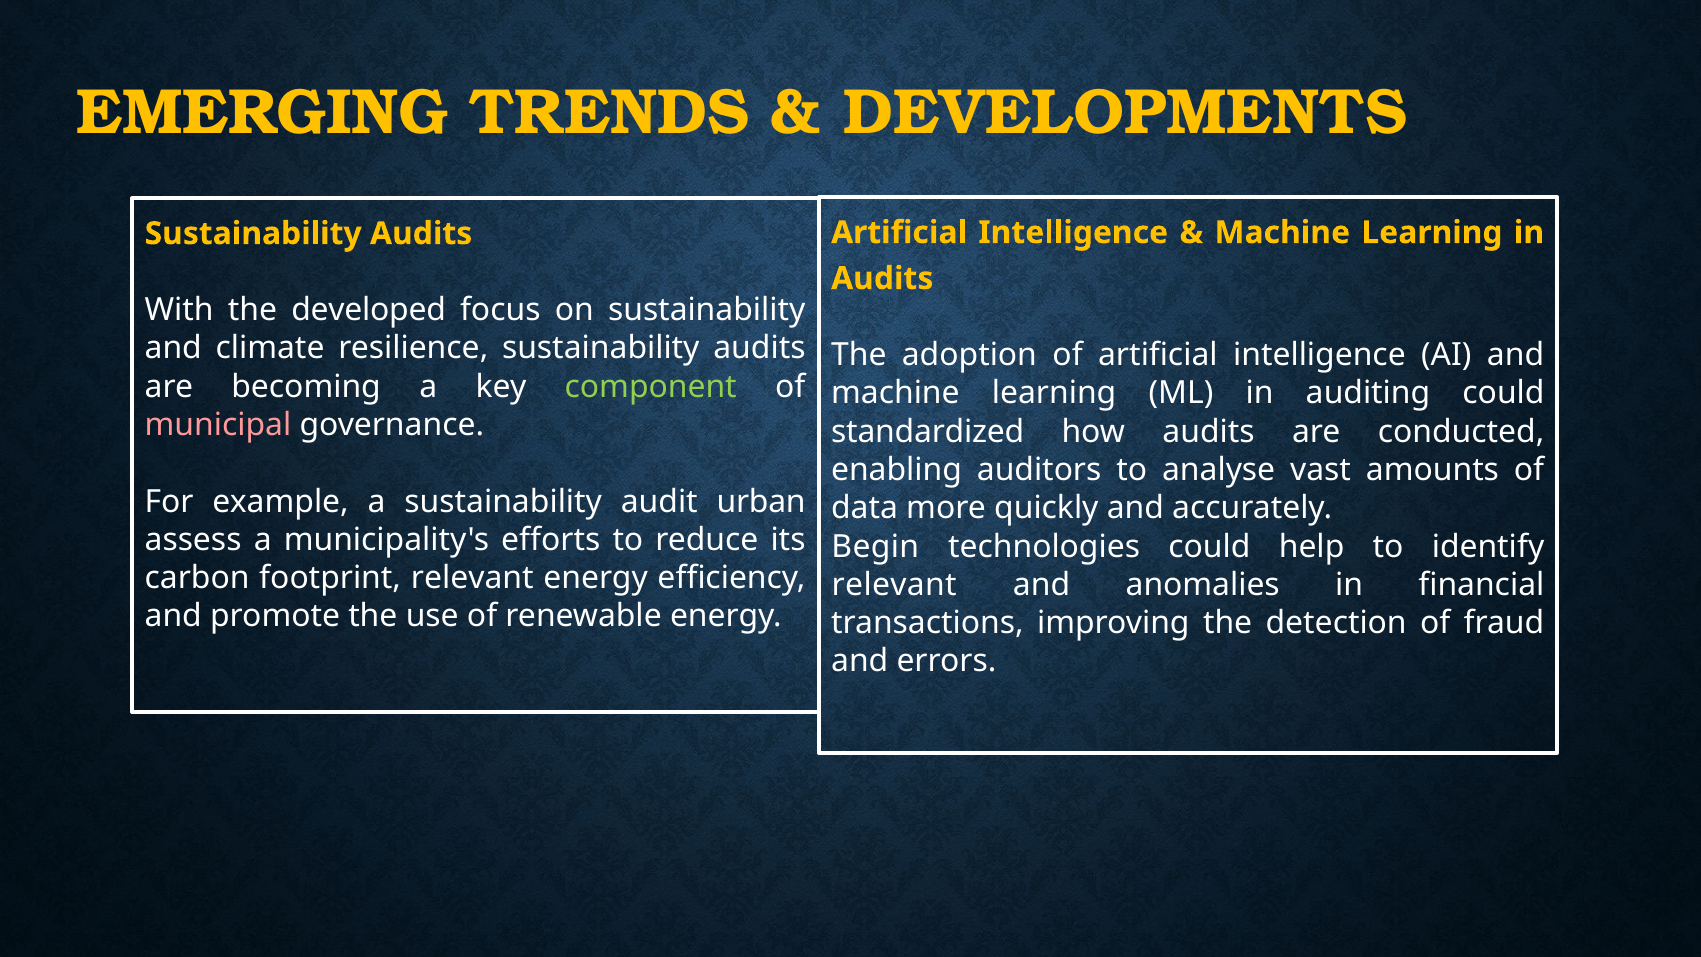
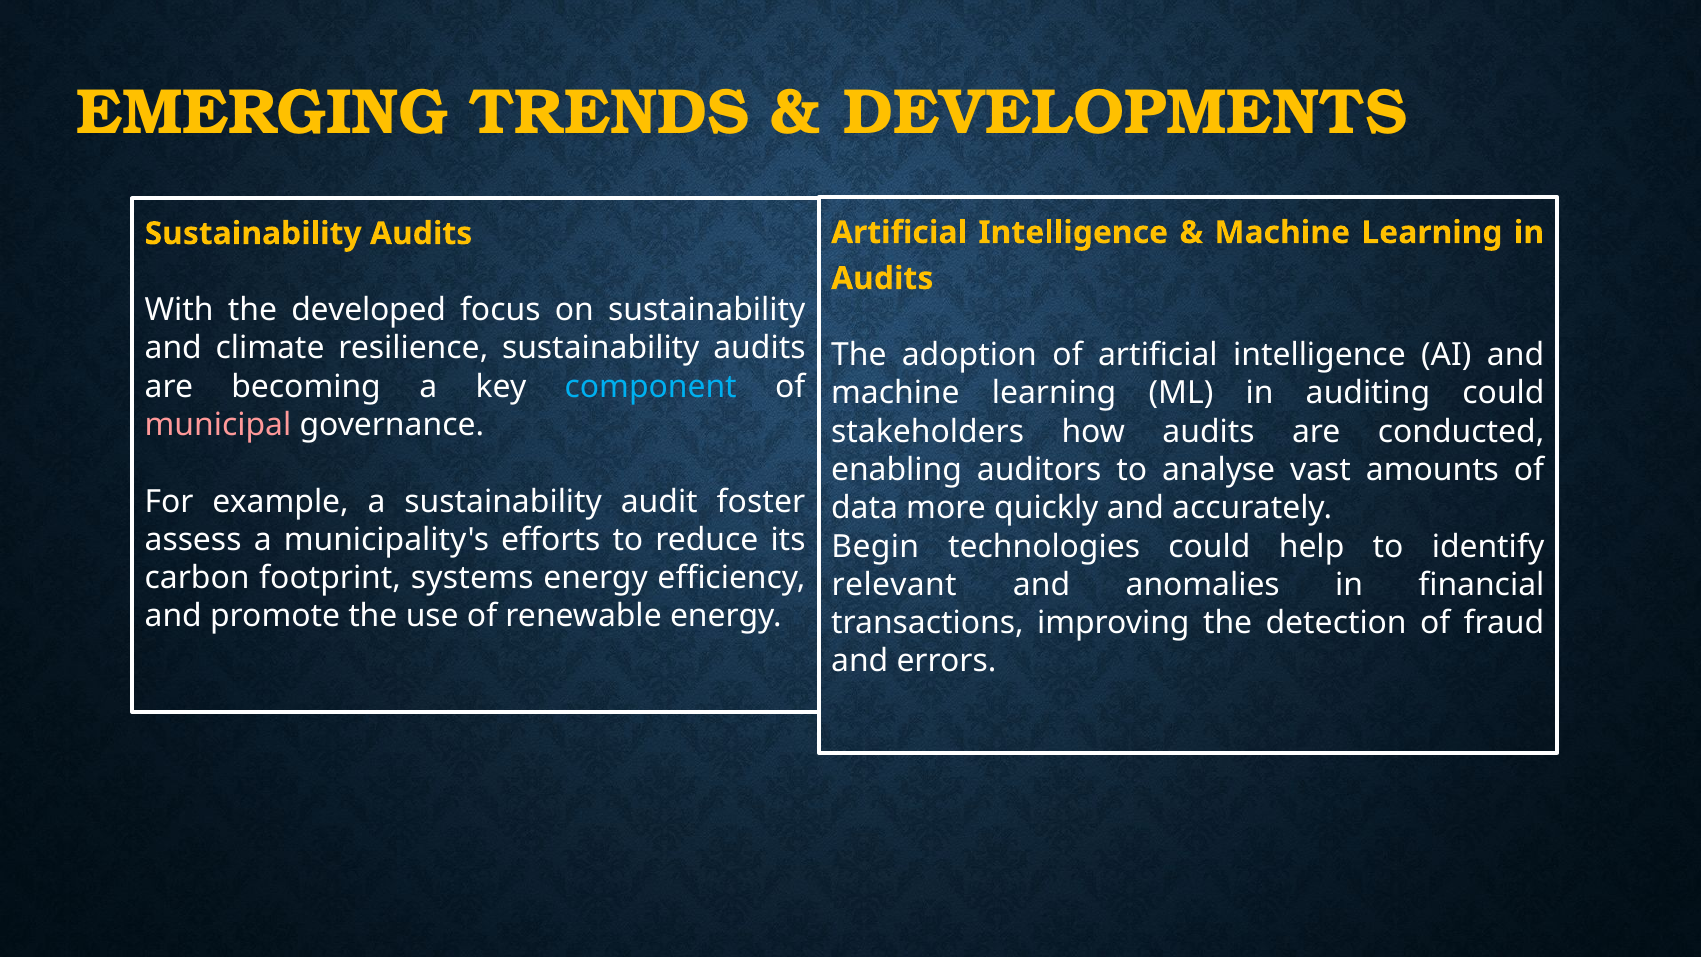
component colour: light green -> light blue
standardized: standardized -> stakeholders
urban: urban -> foster
footprint relevant: relevant -> systems
